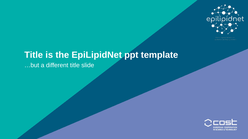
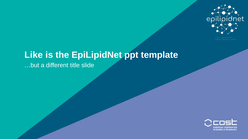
Title at (34, 55): Title -> Like
